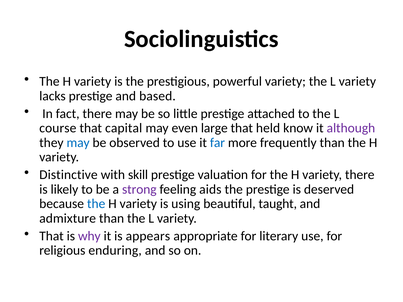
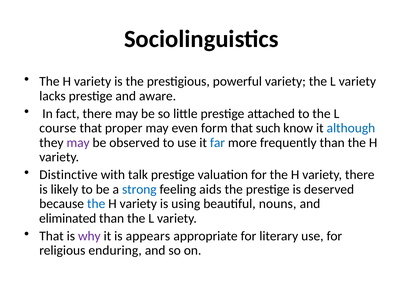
based: based -> aware
capital: capital -> proper
large: large -> form
held: held -> such
although colour: purple -> blue
may at (78, 143) colour: blue -> purple
skill: skill -> talk
strong colour: purple -> blue
taught: taught -> nouns
admixture: admixture -> eliminated
